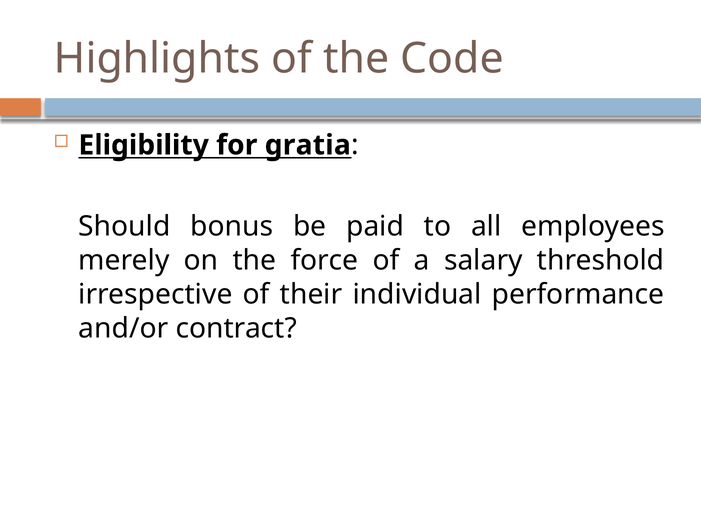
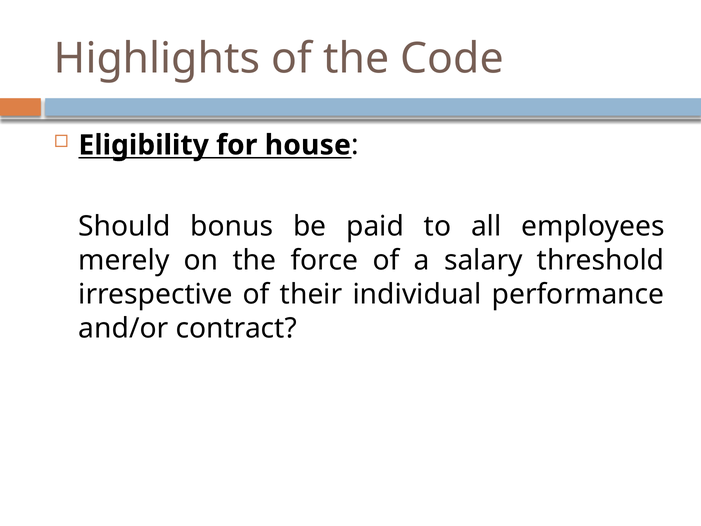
gratia: gratia -> house
